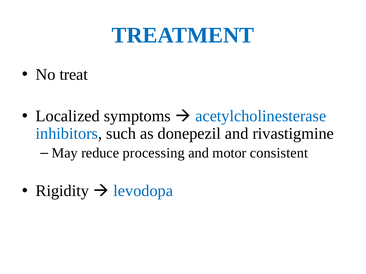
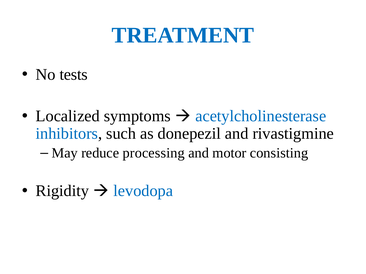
treat: treat -> tests
consistent: consistent -> consisting
